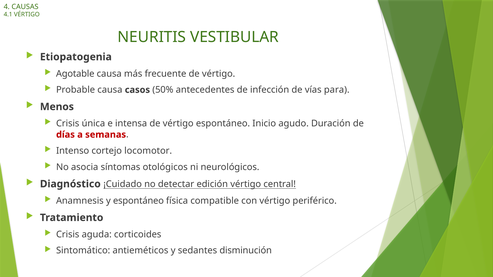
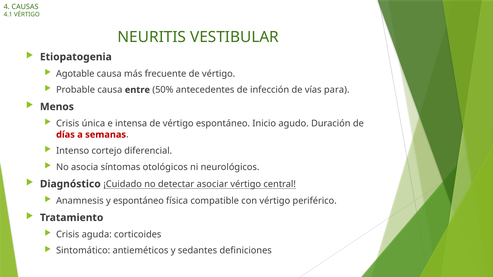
casos: casos -> entre
locomotor: locomotor -> diferencial
edición: edición -> asociar
disminución: disminución -> definiciones
